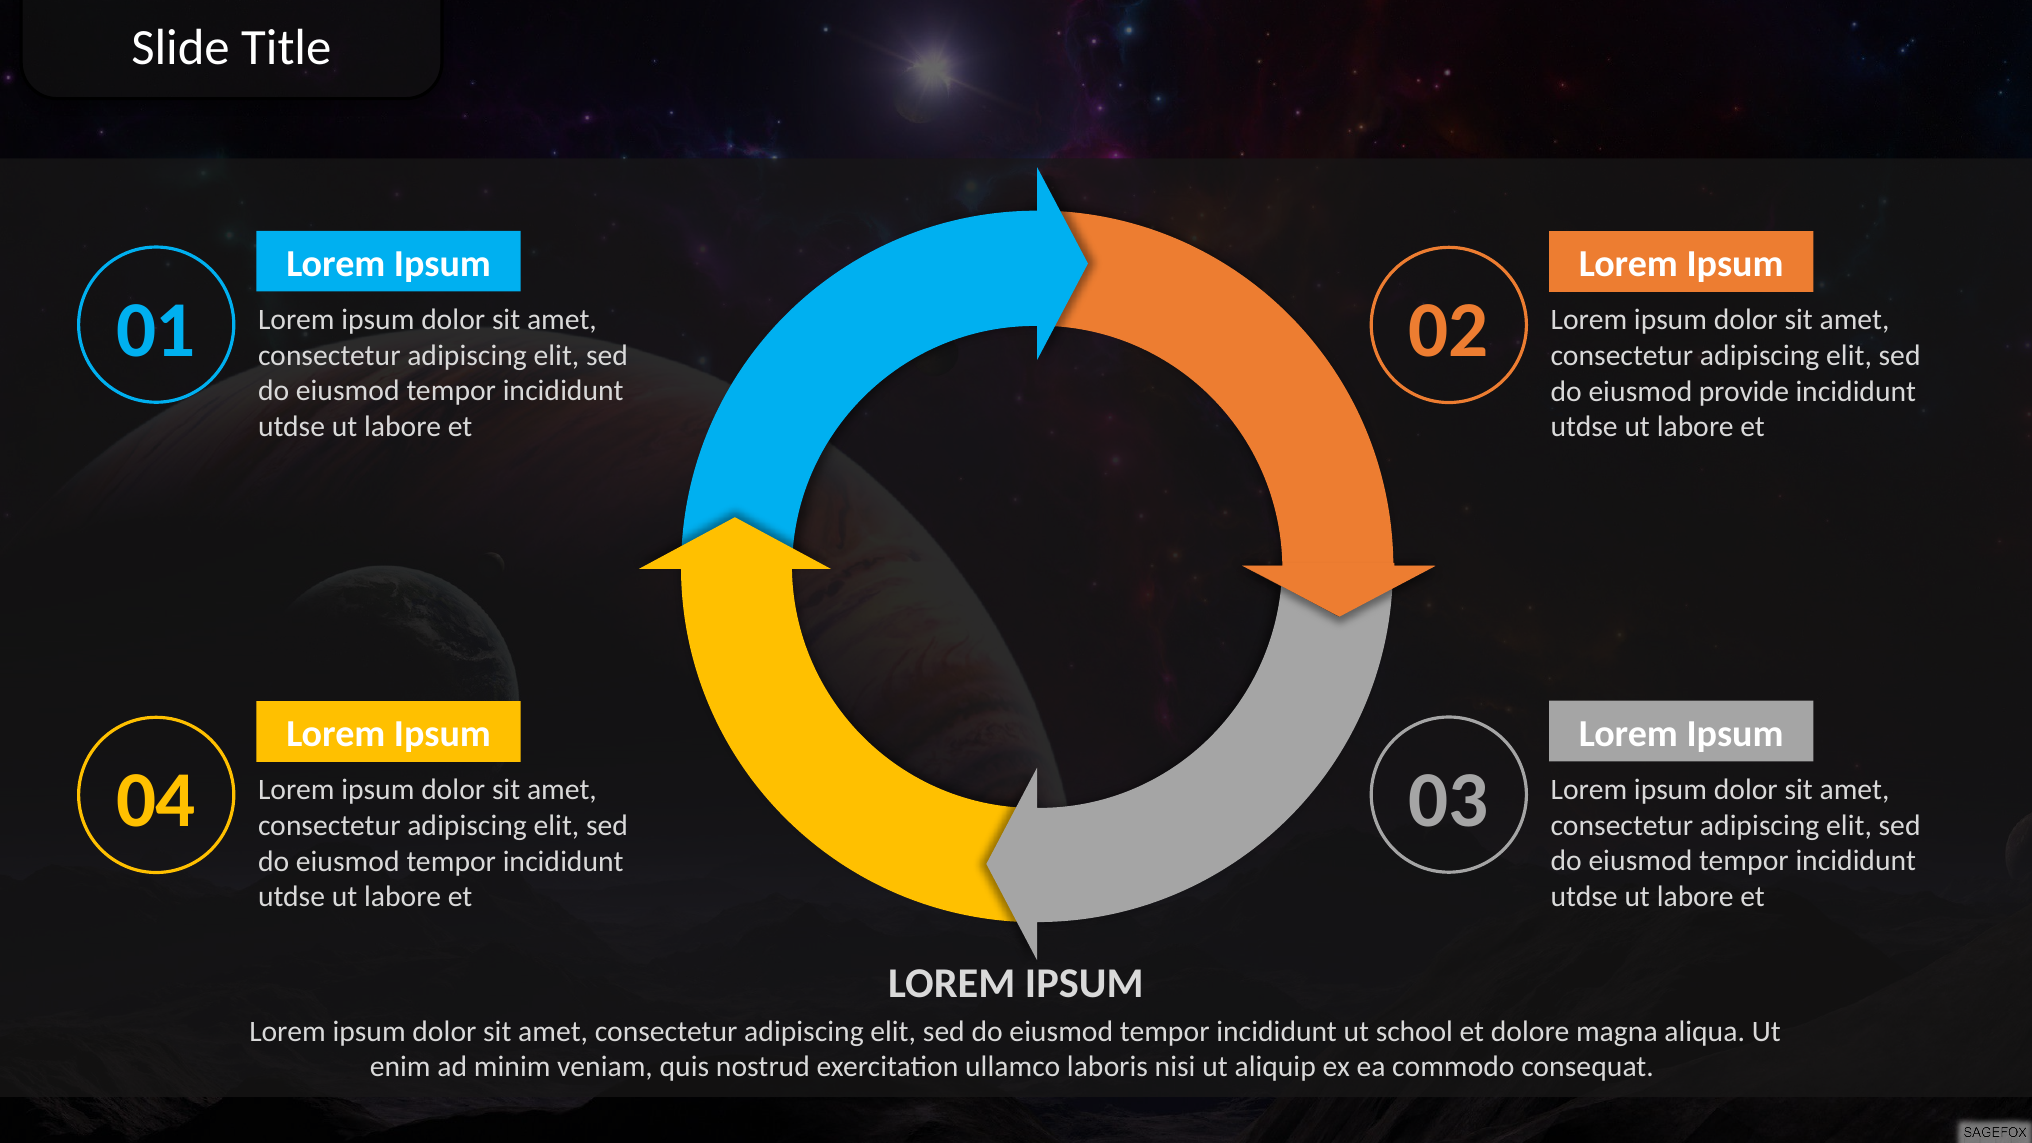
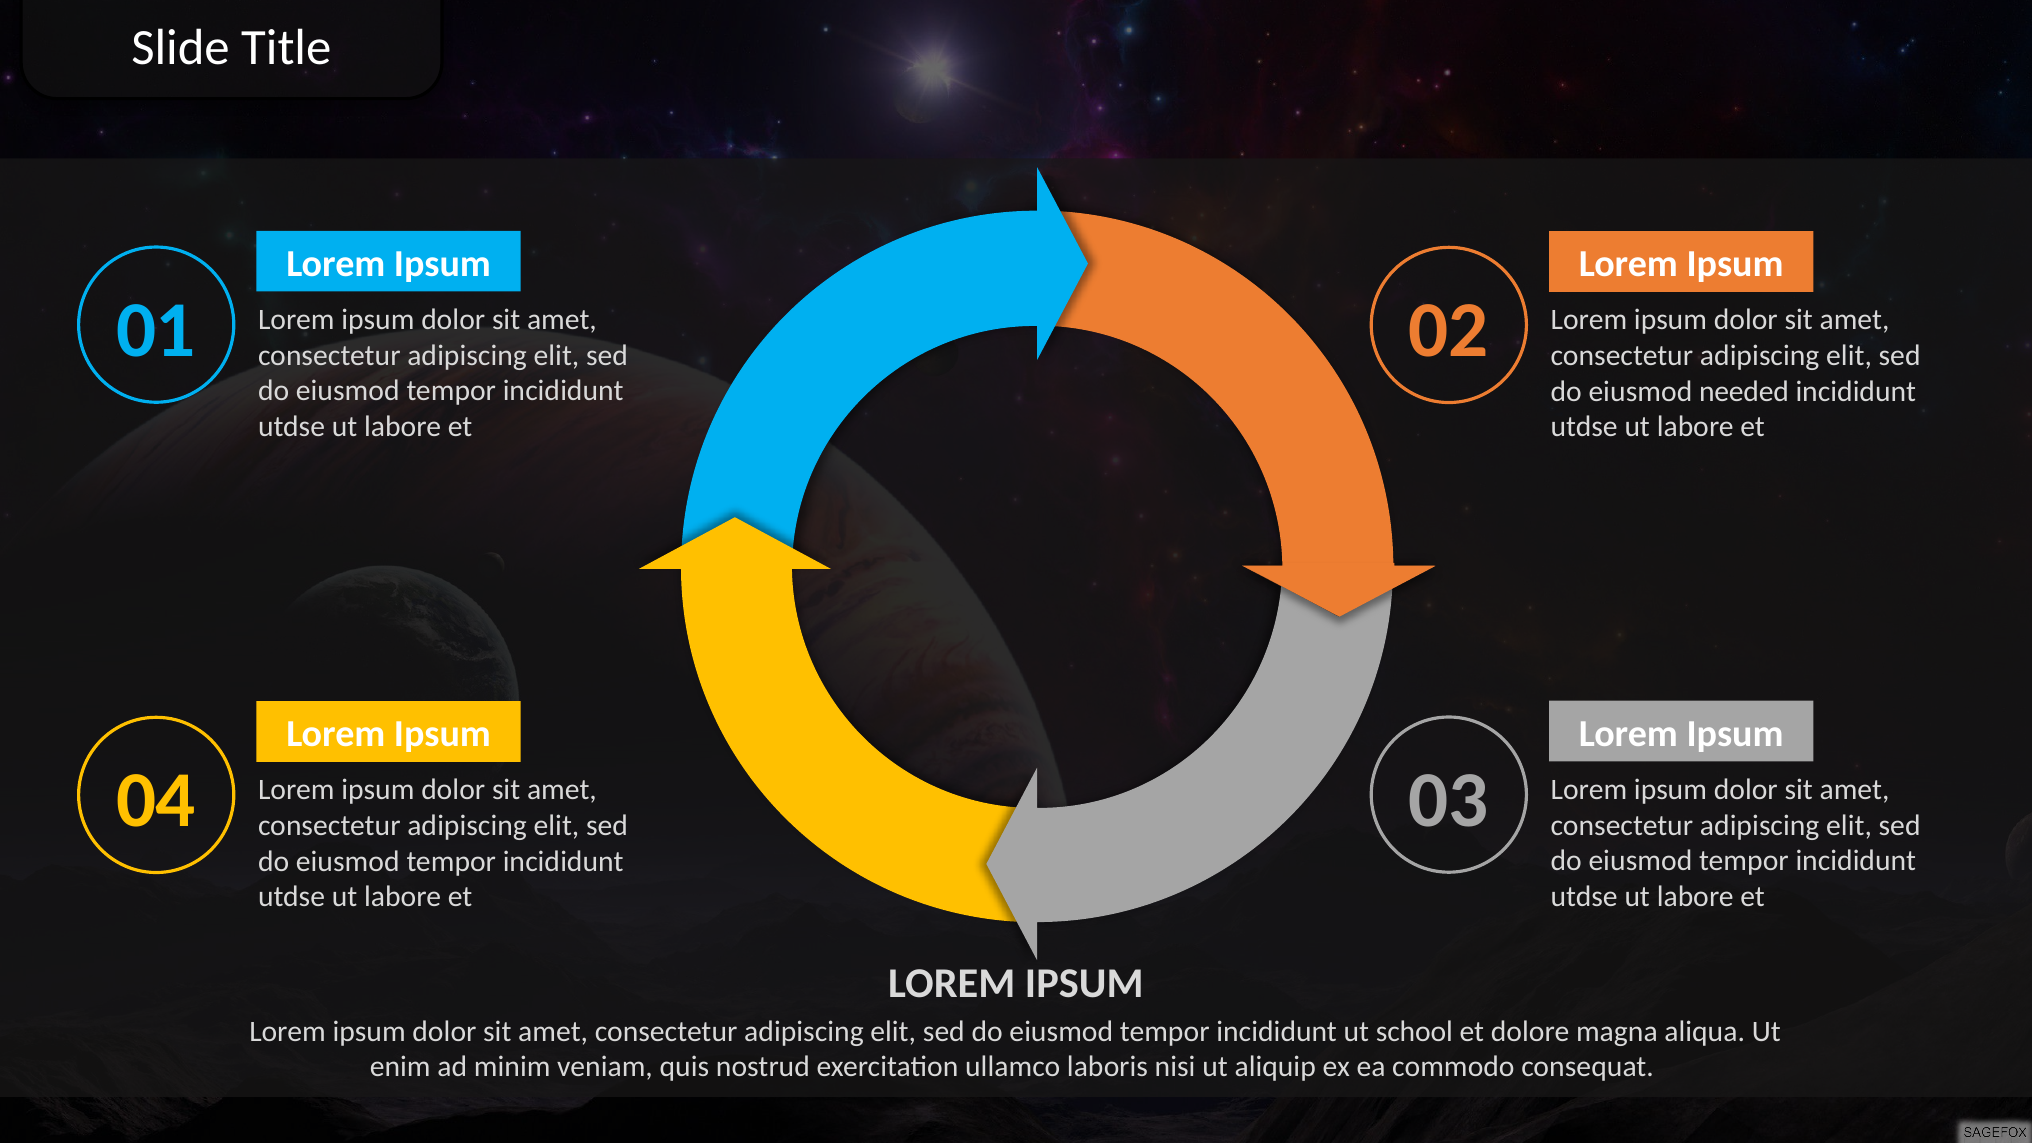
provide: provide -> needed
